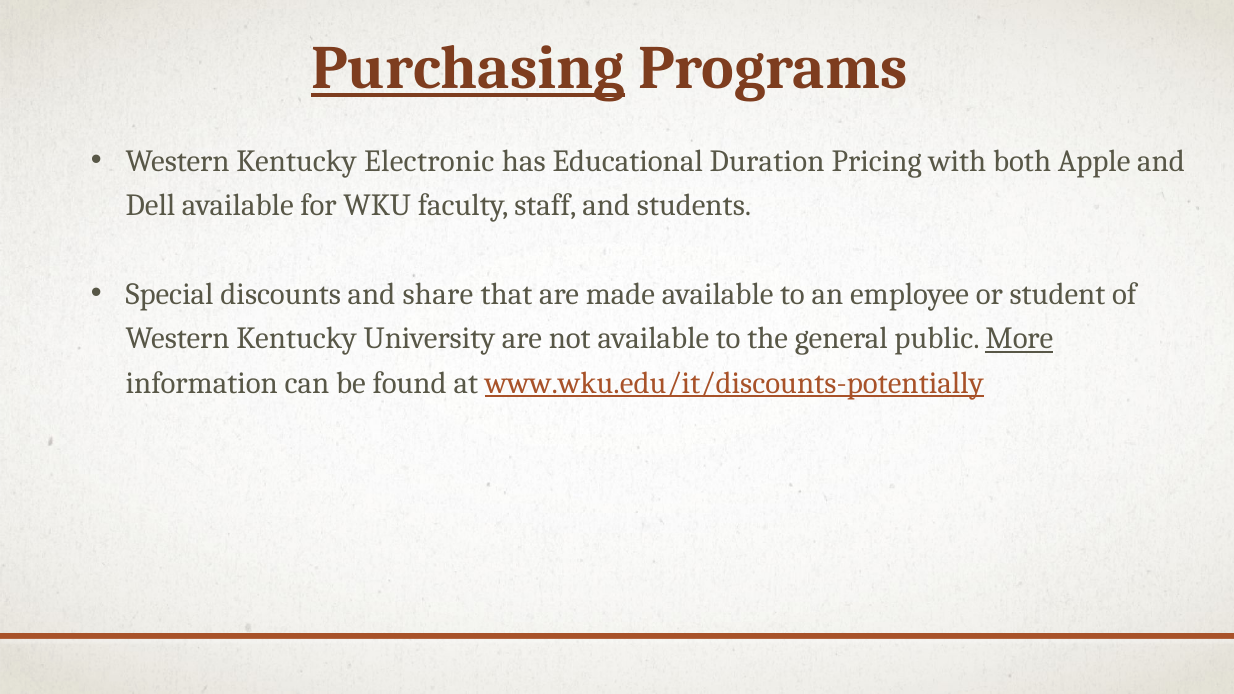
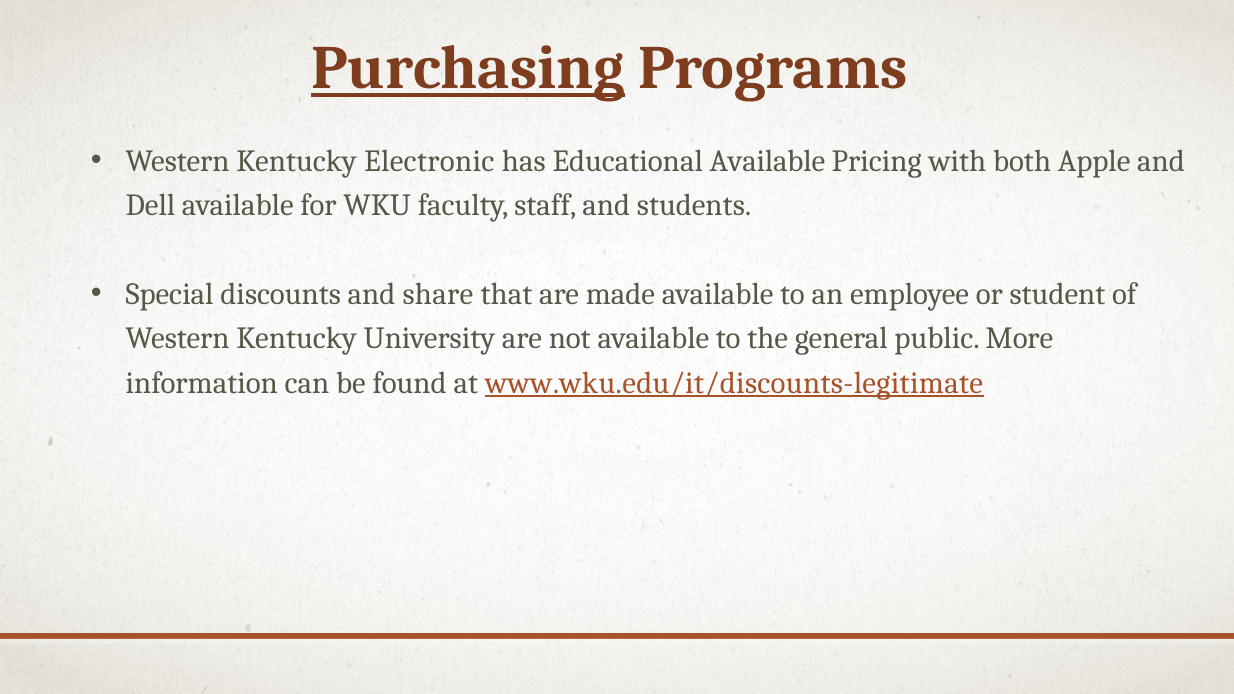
Educational Duration: Duration -> Available
More underline: present -> none
www.wku.edu/it/discounts-potentially: www.wku.edu/it/discounts-potentially -> www.wku.edu/it/discounts-legitimate
